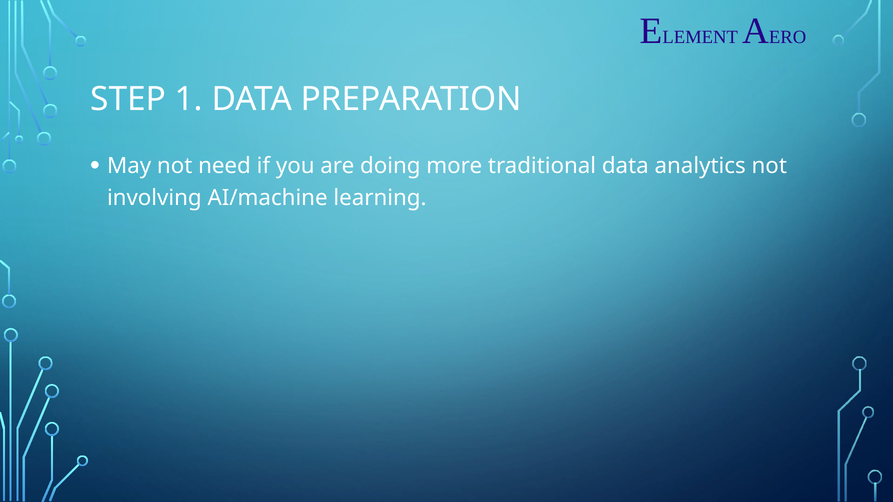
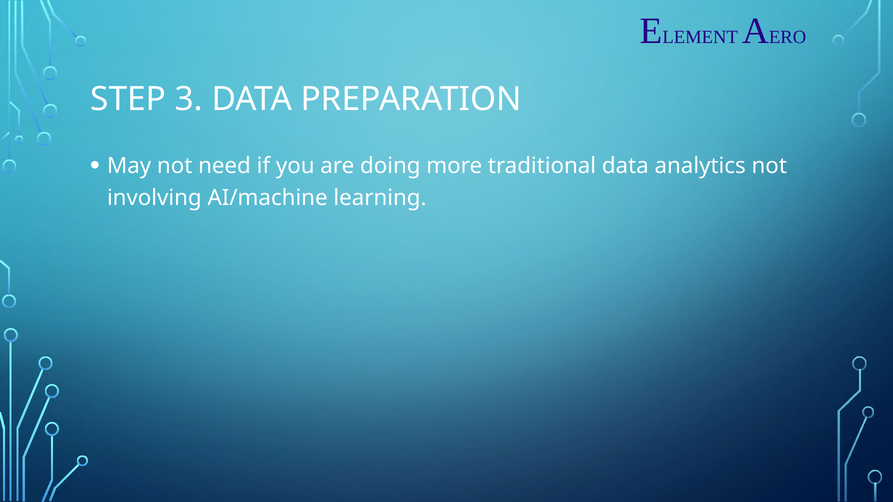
1: 1 -> 3
